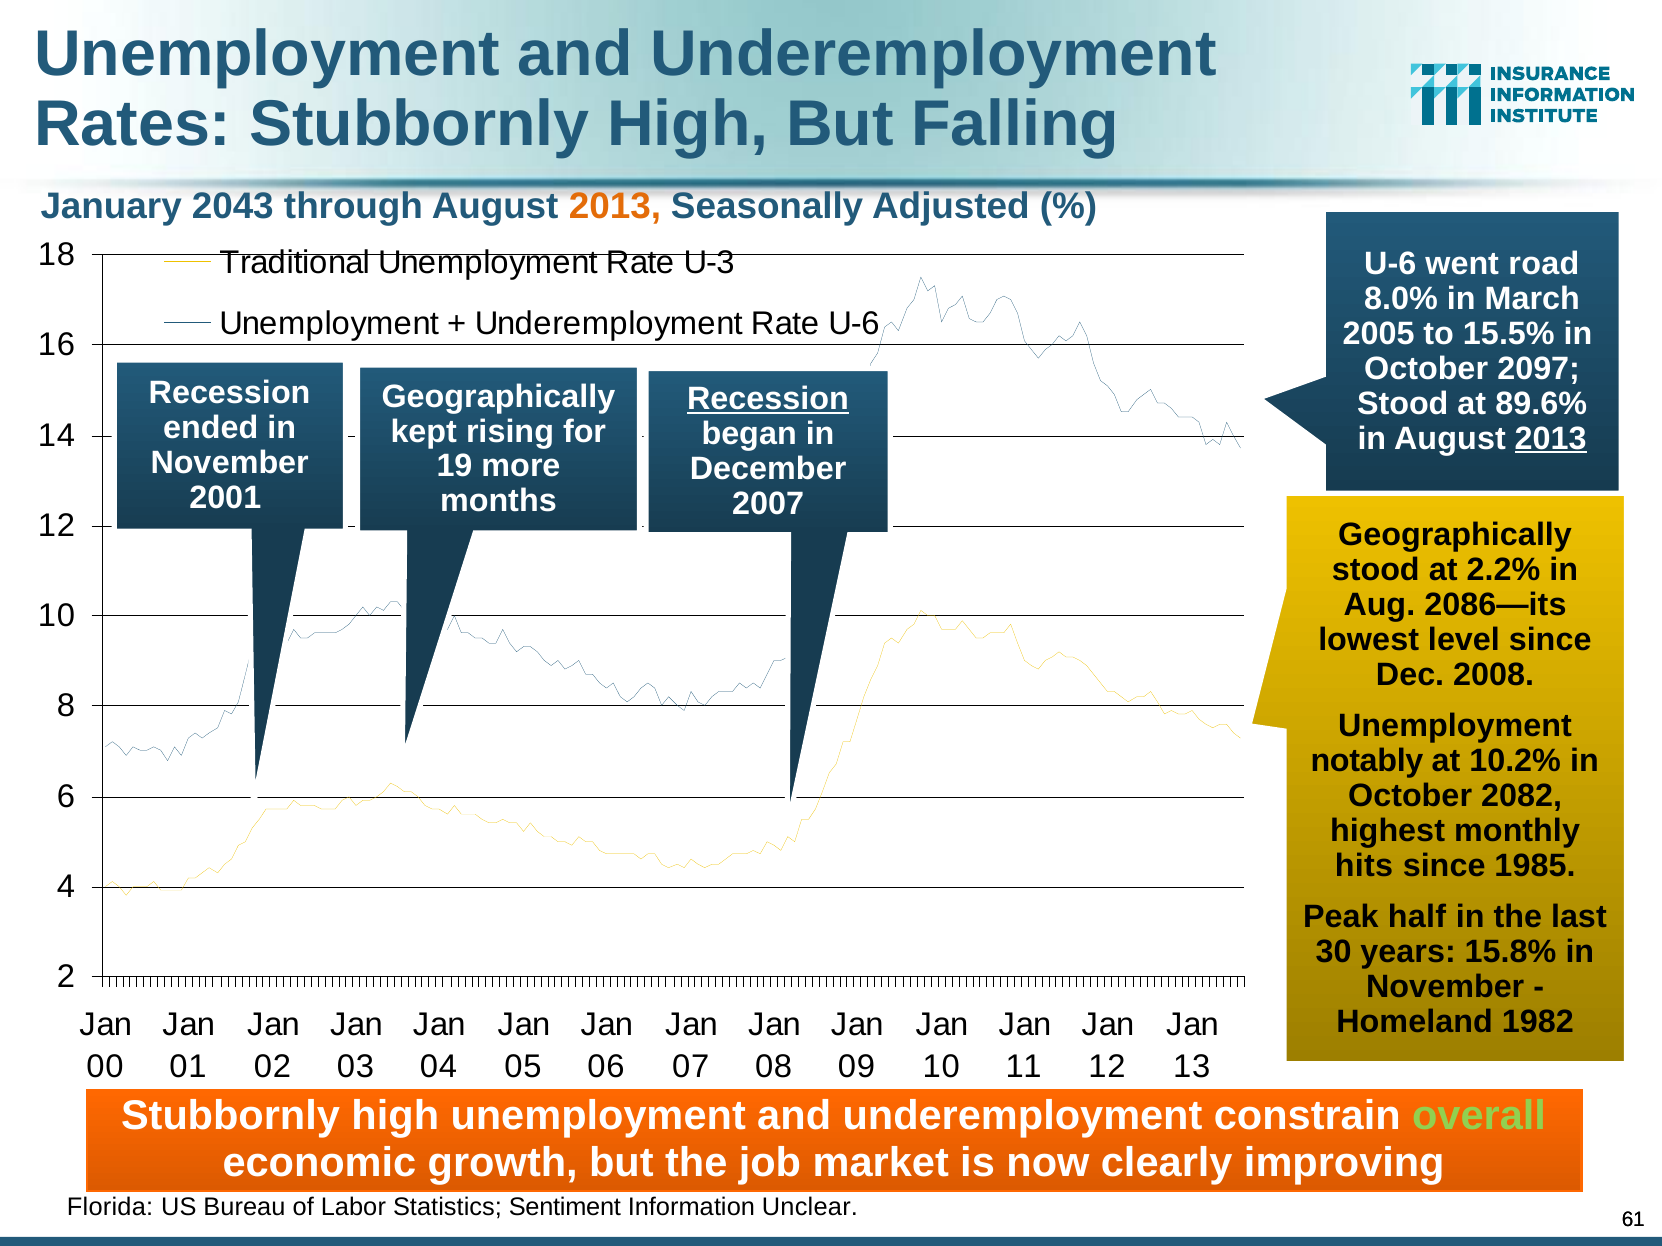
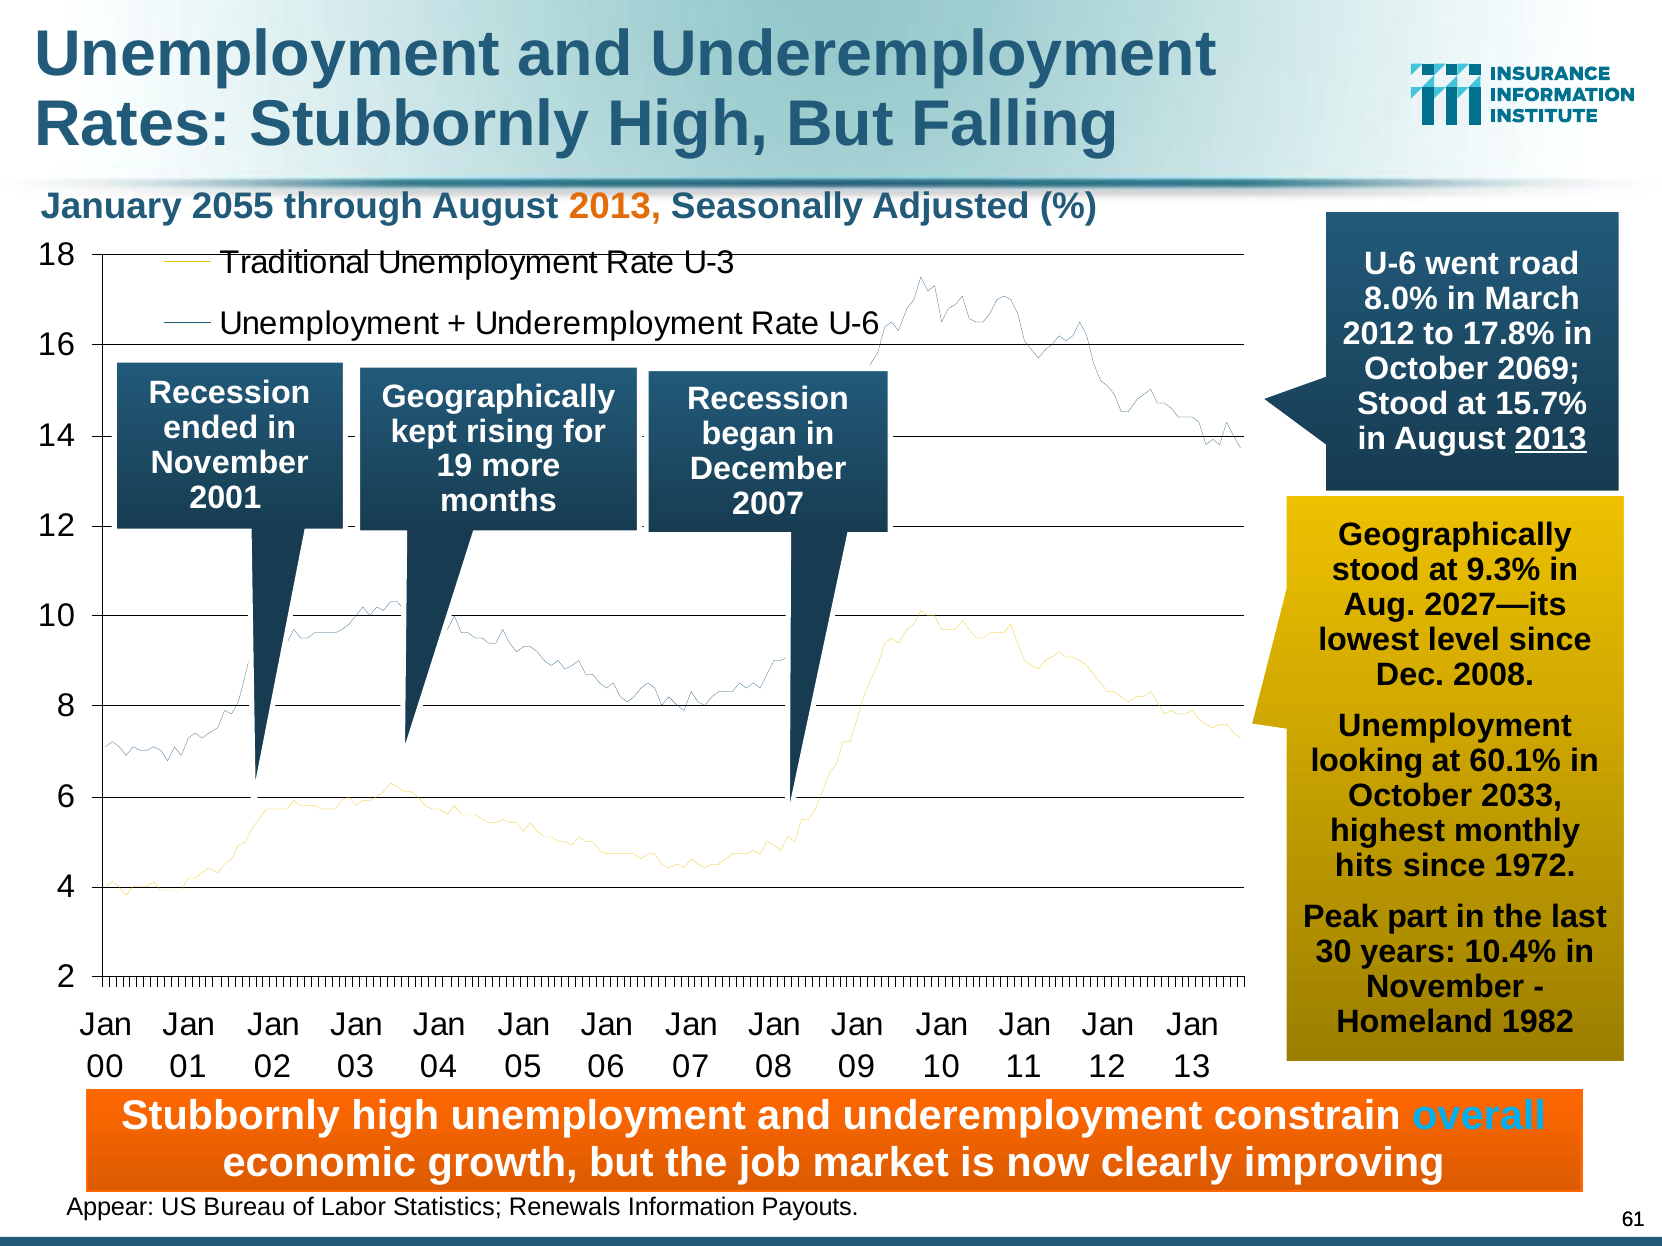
2043: 2043 -> 2055
2005: 2005 -> 2012
15.5%: 15.5% -> 17.8%
2097: 2097 -> 2069
Recession at (768, 399) underline: present -> none
89.6%: 89.6% -> 15.7%
2.2%: 2.2% -> 9.3%
2086—its: 2086—its -> 2027—its
notably: notably -> looking
10.2%: 10.2% -> 60.1%
2082: 2082 -> 2033
1985: 1985 -> 1972
half: half -> part
15.8%: 15.8% -> 10.4%
overall colour: light green -> light blue
Florida: Florida -> Appear
Sentiment: Sentiment -> Renewals
Unclear: Unclear -> Payouts
